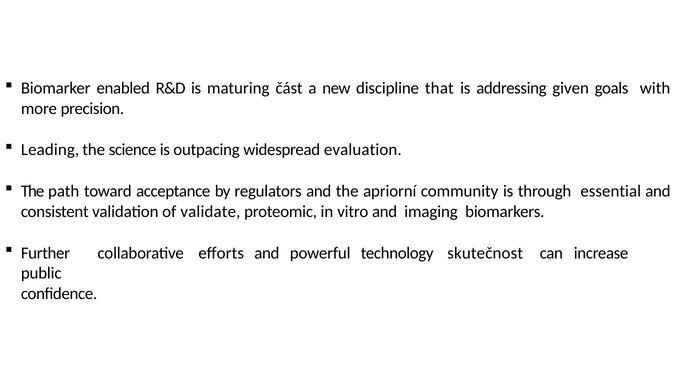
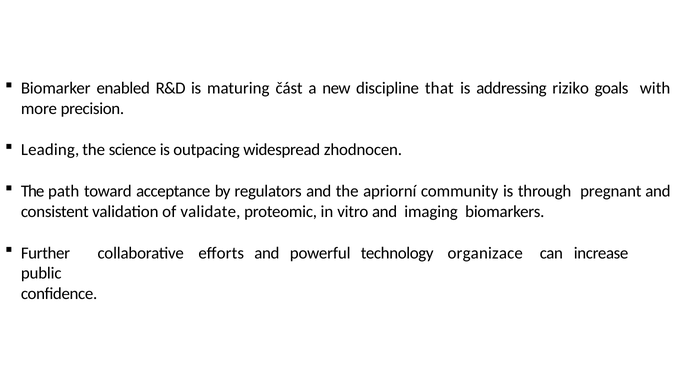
given: given -> riziko
evaluation: evaluation -> zhodnocen
essential: essential -> pregnant
skutečnost: skutečnost -> organizace
